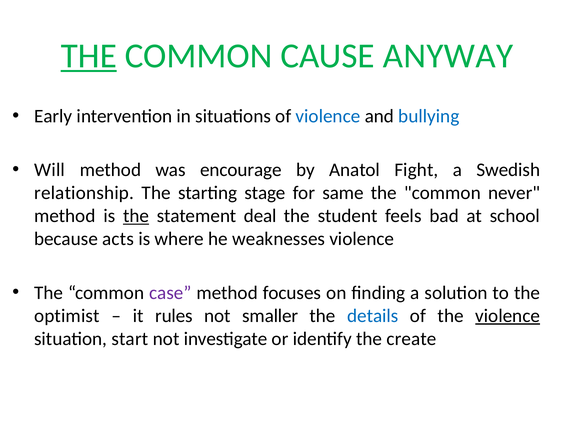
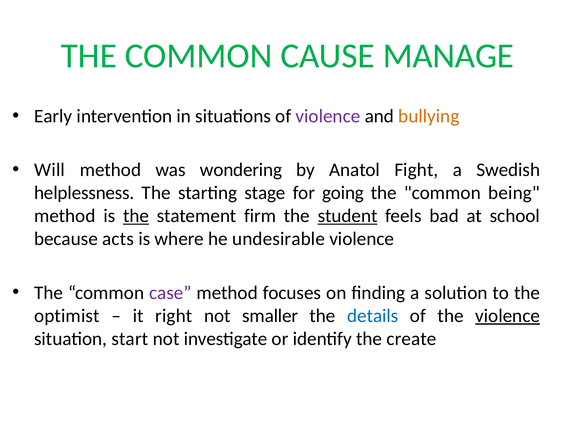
THE at (89, 56) underline: present -> none
ANYWAY: ANYWAY -> MANAGE
violence at (328, 116) colour: blue -> purple
bullying colour: blue -> orange
encourage: encourage -> wondering
relationship: relationship -> helplessness
same: same -> going
never: never -> being
deal: deal -> firm
student underline: none -> present
weaknesses: weaknesses -> undesirable
rules: rules -> right
